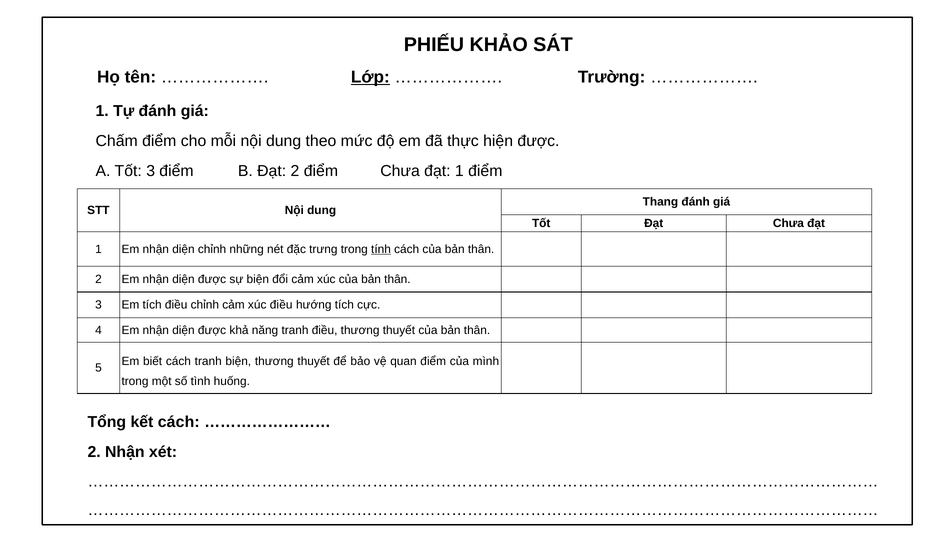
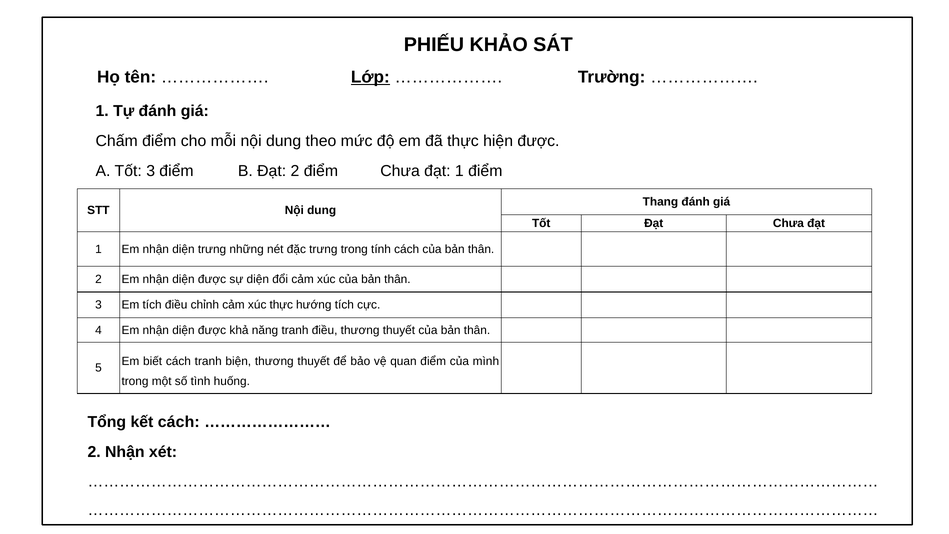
diện chỉnh: chỉnh -> trưng
tính underline: present -> none
sự biện: biện -> diện
xúc điều: điều -> thực
